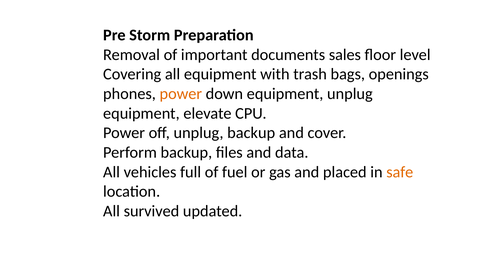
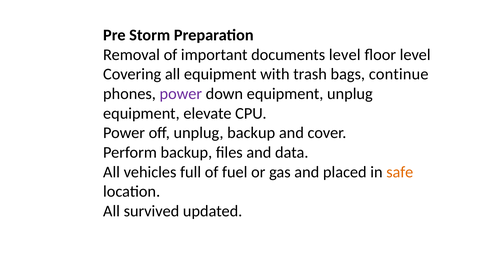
documents sales: sales -> level
openings: openings -> continue
power at (181, 94) colour: orange -> purple
